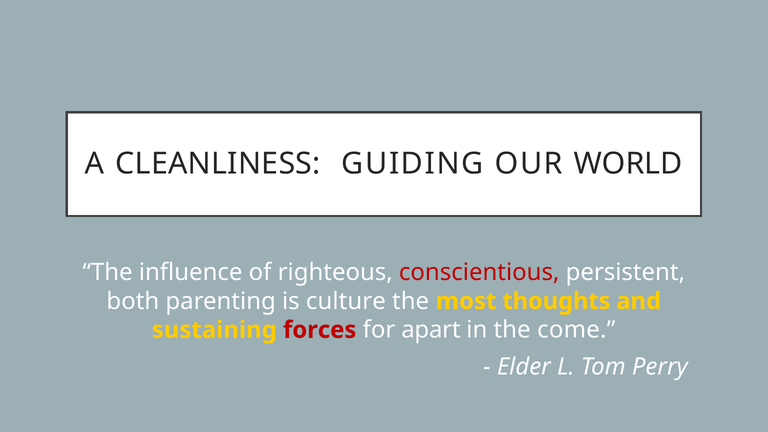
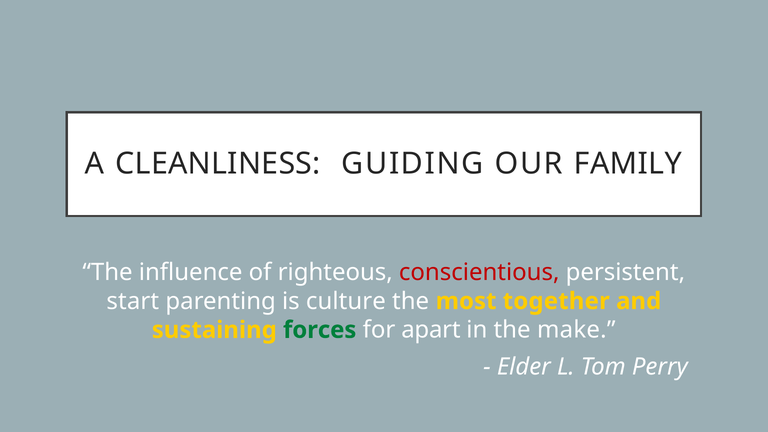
WORLD: WORLD -> FAMILY
both: both -> start
thoughts: thoughts -> together
forces colour: red -> green
come: come -> make
